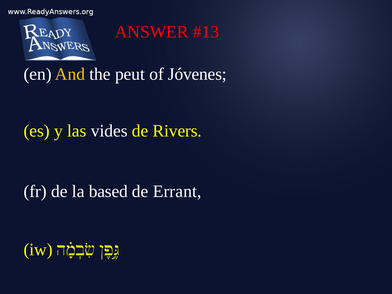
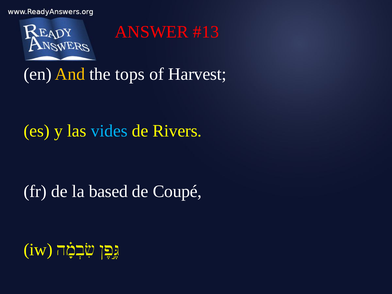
peut: peut -> tops
Jóvenes: Jóvenes -> Harvest
vides colour: white -> light blue
Errant: Errant -> Coupé
